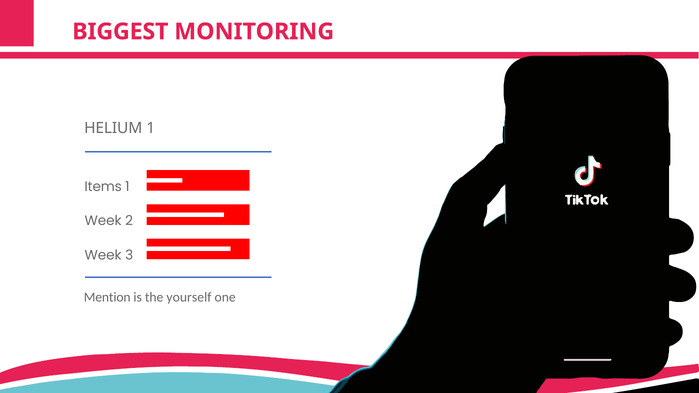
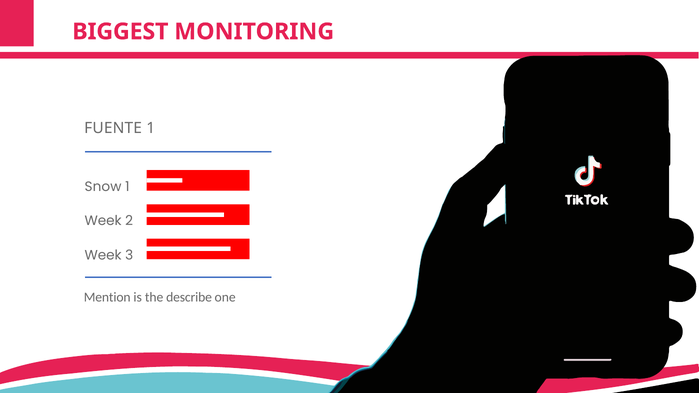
HELIUM: HELIUM -> FUENTE
Items: Items -> Snow
yourself: yourself -> describe
